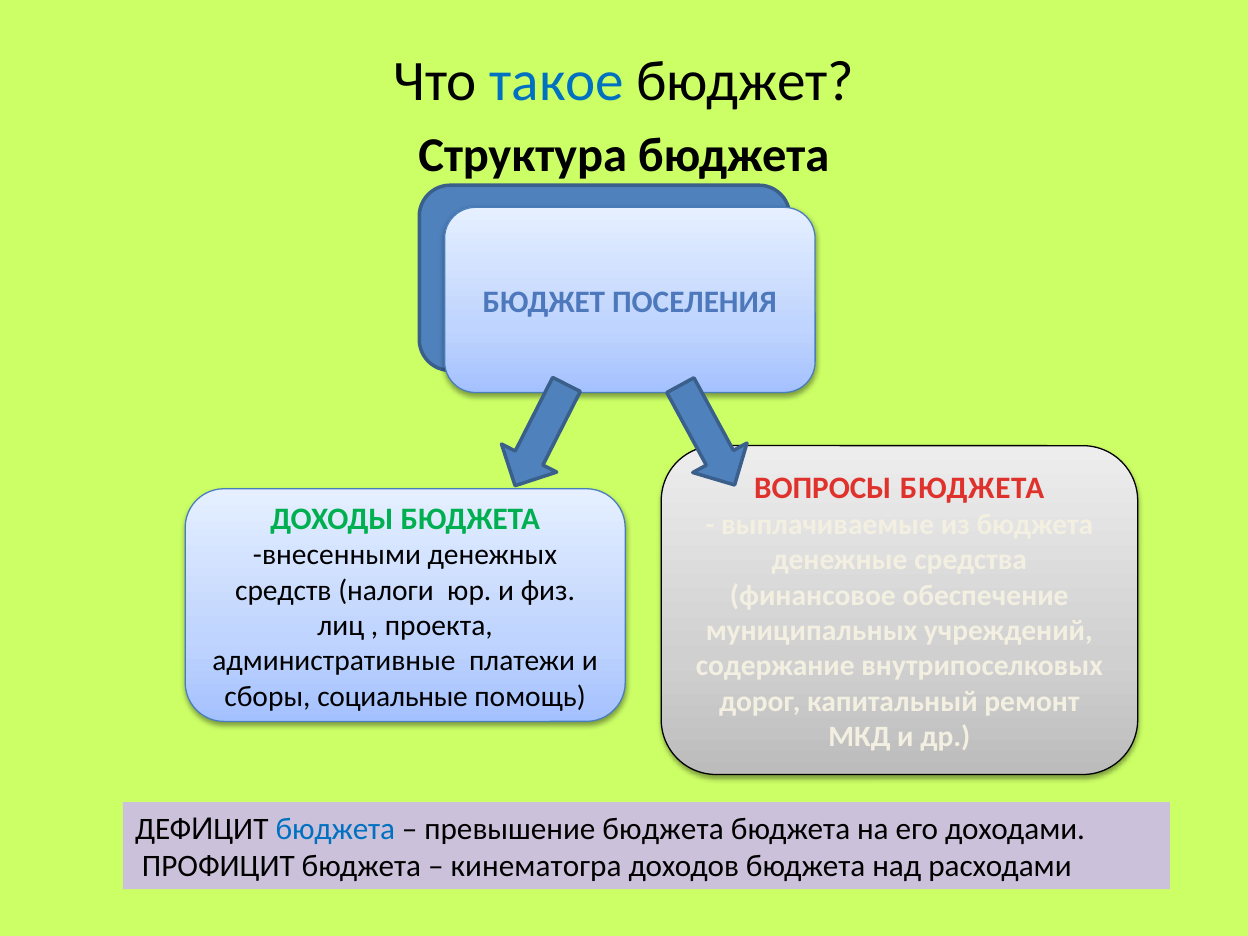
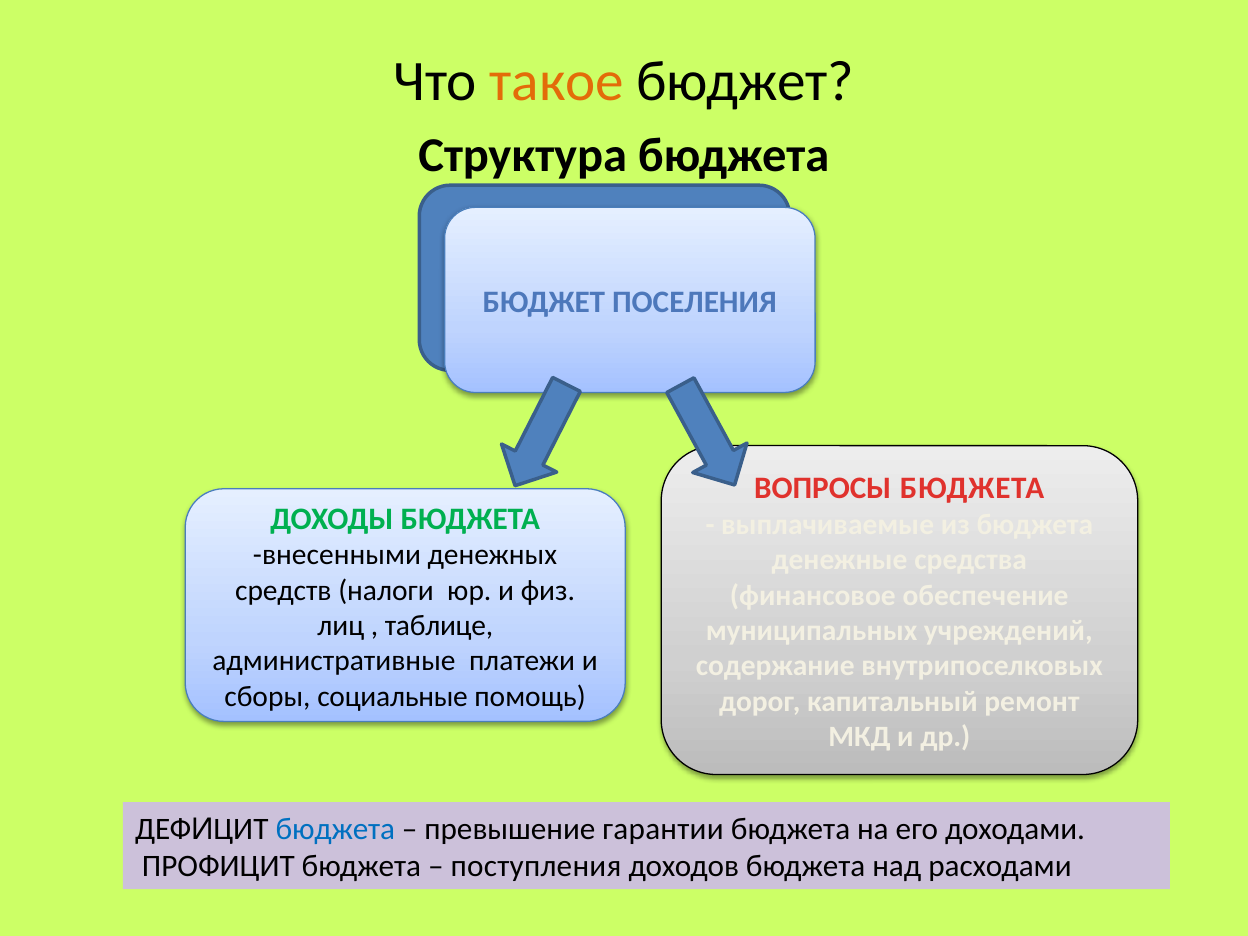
такое colour: blue -> orange
проекта: проекта -> таблице
превышение бюджета: бюджета -> гарантии
кинематогра: кинематогра -> поступления
